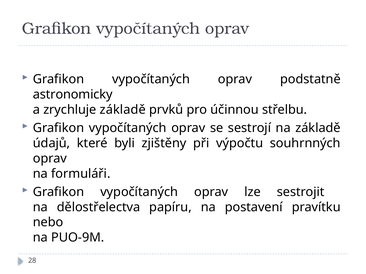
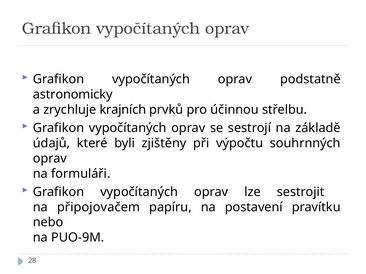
zrychluje základě: základě -> krajních
dělostřelectva: dělostřelectva -> připojovačem
